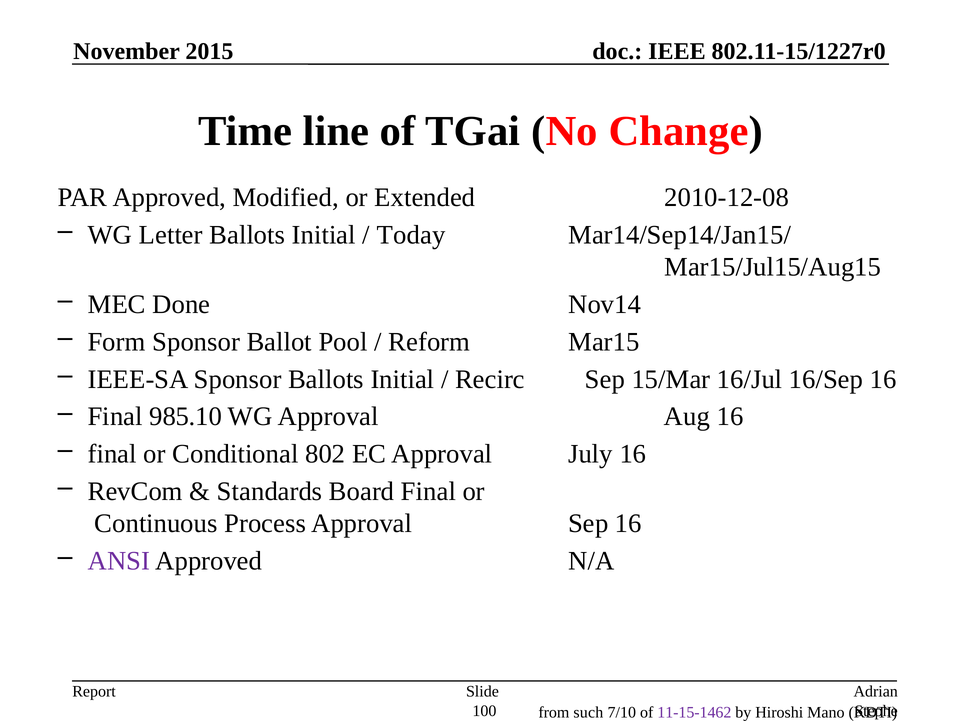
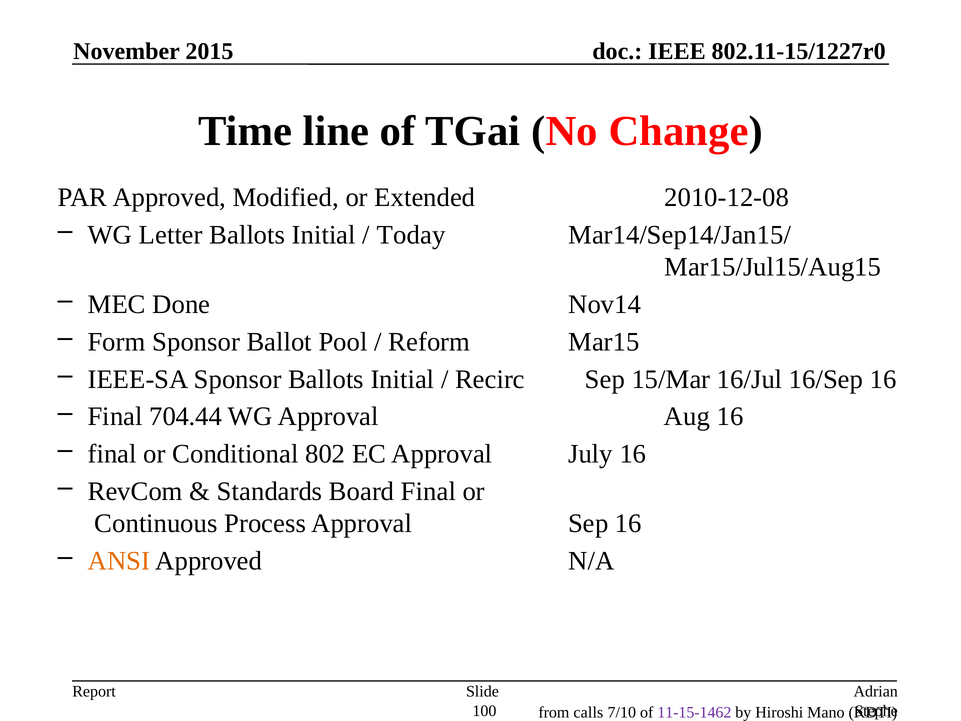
985.10: 985.10 -> 704.44
ANSI colour: purple -> orange
such: such -> calls
